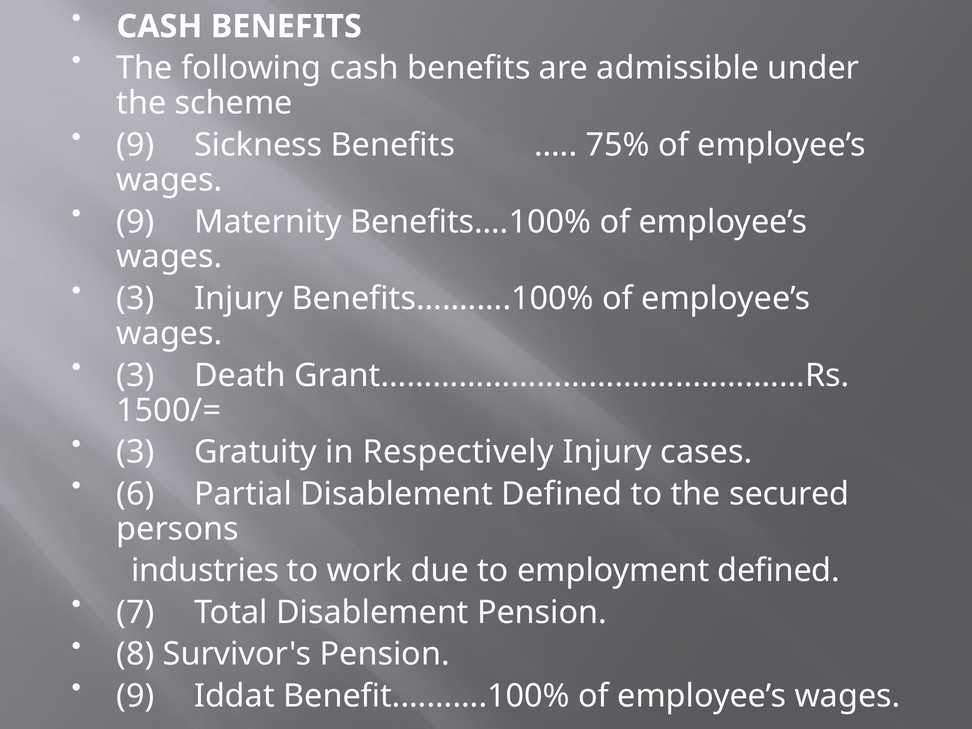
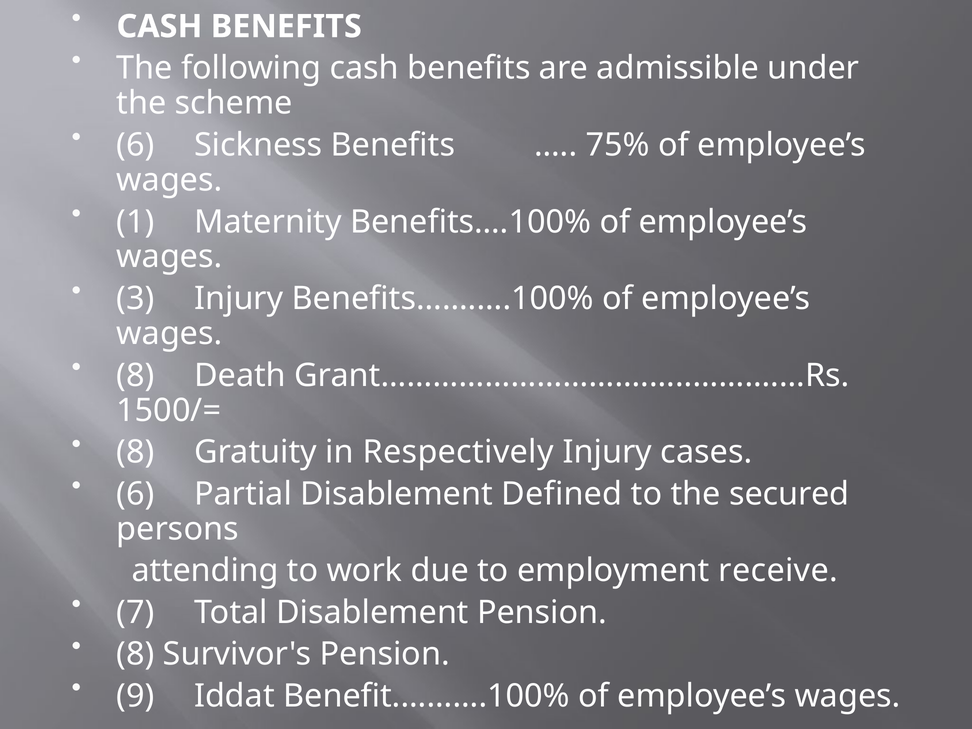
9 at (135, 145): 9 -> 6
9 at (135, 222): 9 -> 1
3 at (135, 375): 3 -> 8
3 at (135, 452): 3 -> 8
industries: industries -> attending
employment defined: defined -> receive
